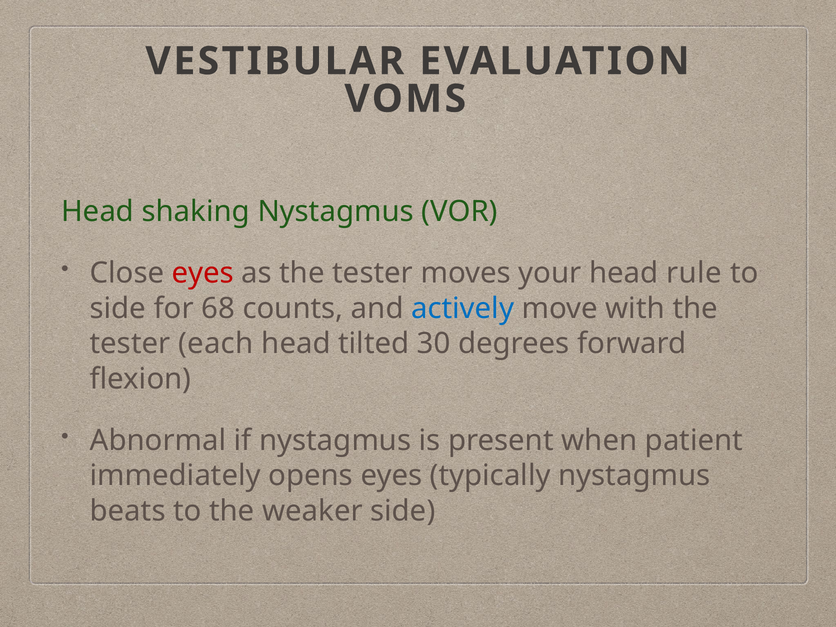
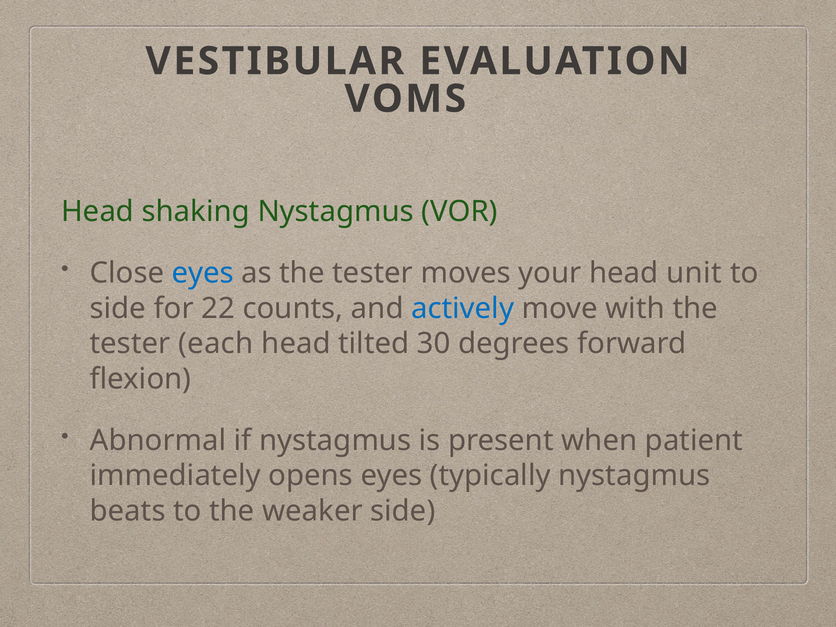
eyes at (203, 273) colour: red -> blue
rule: rule -> unit
68: 68 -> 22
